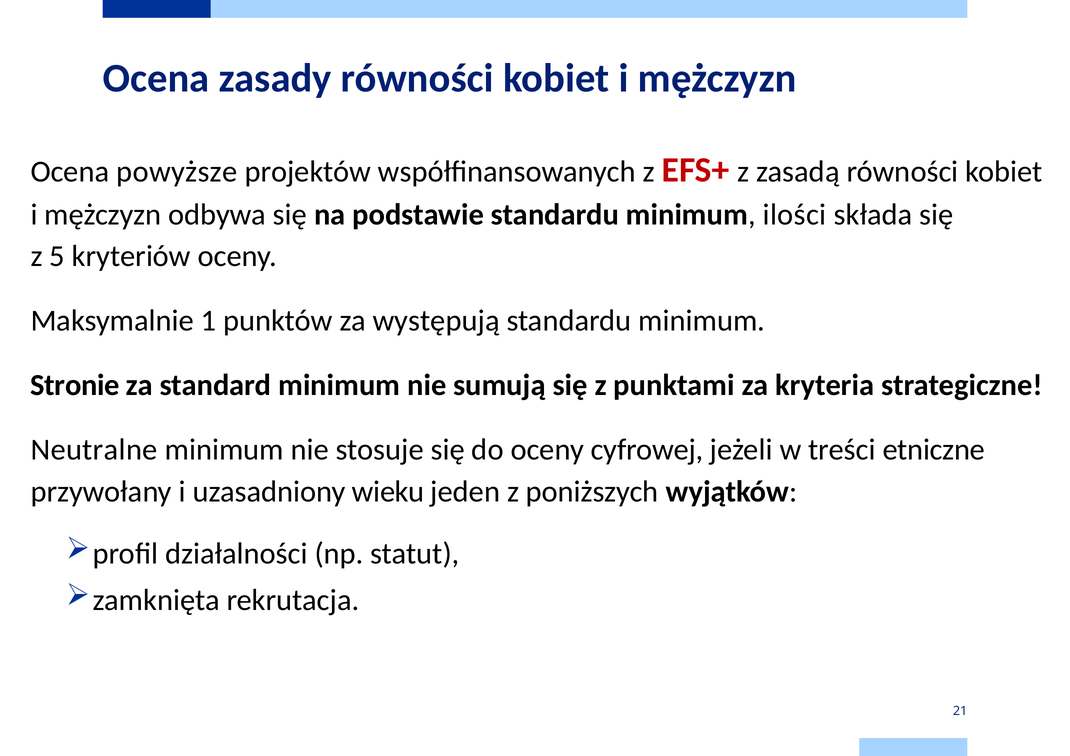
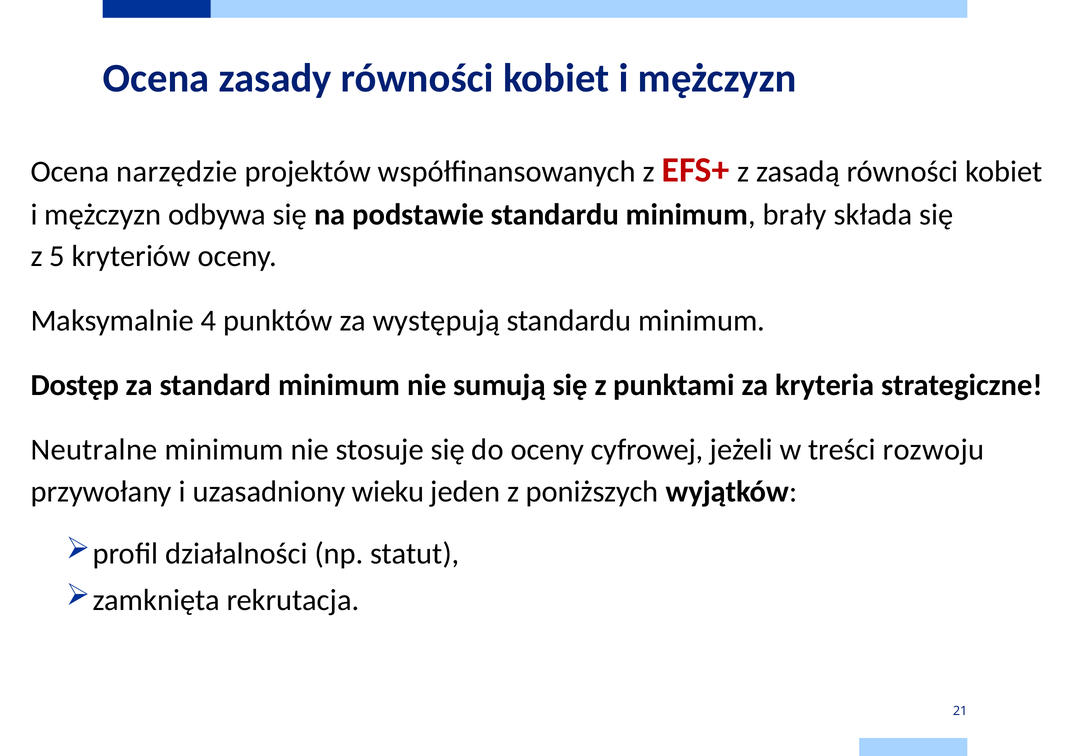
powyższe: powyższe -> narzędzie
ilości: ilości -> brały
1: 1 -> 4
Stronie: Stronie -> Dostęp
etniczne: etniczne -> rozwoju
